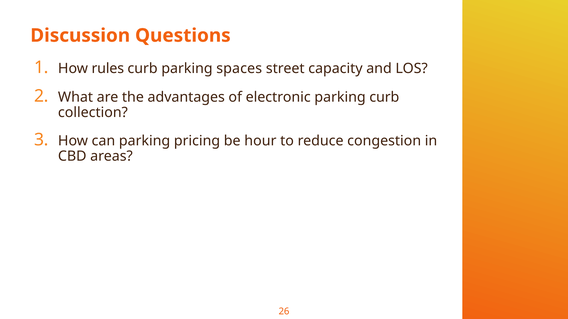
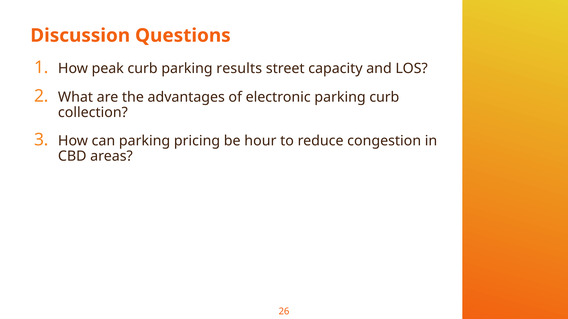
rules: rules -> peak
spaces: spaces -> results
